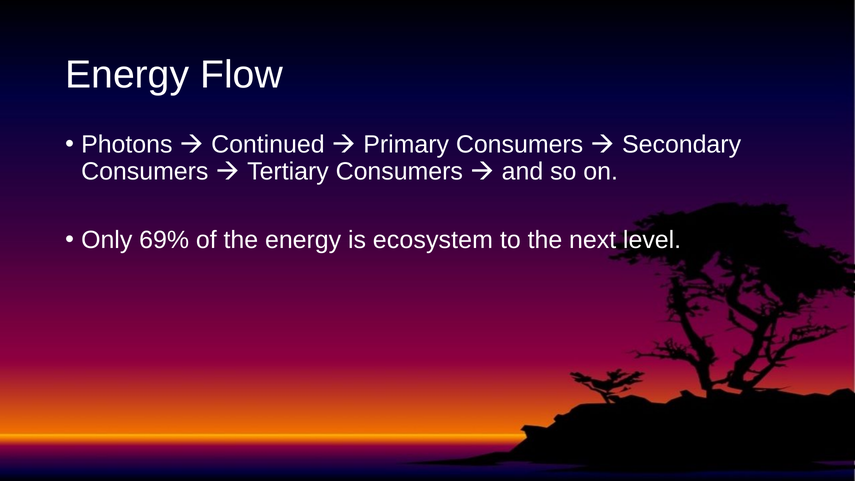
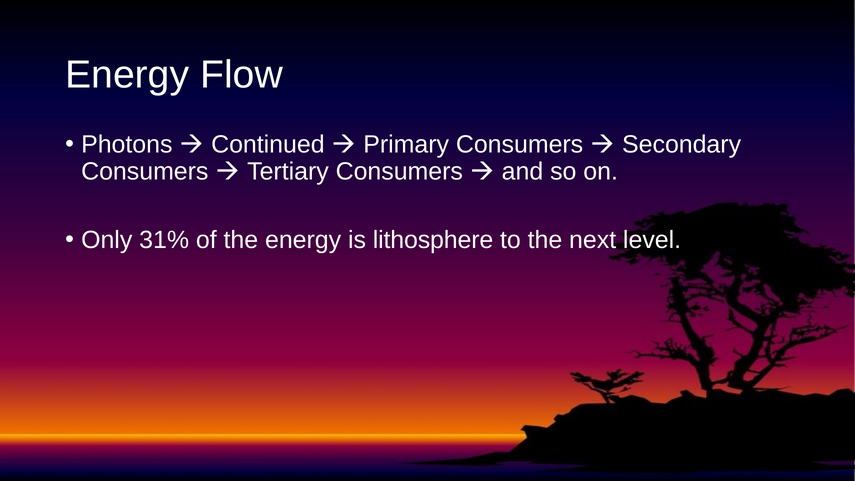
69%: 69% -> 31%
ecosystem: ecosystem -> lithosphere
